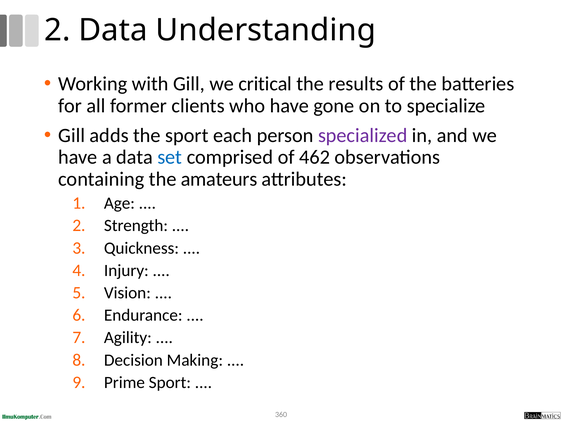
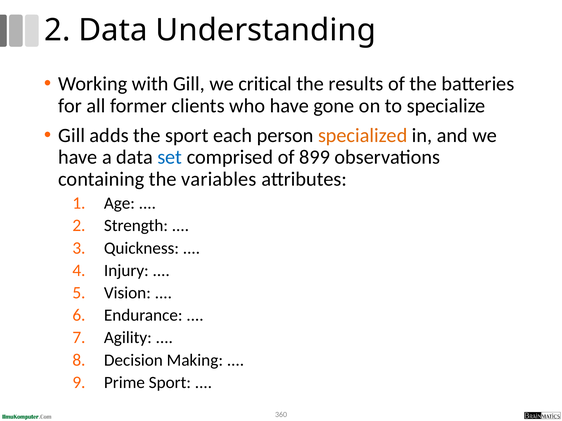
specialized colour: purple -> orange
462: 462 -> 899
amateurs: amateurs -> variables
